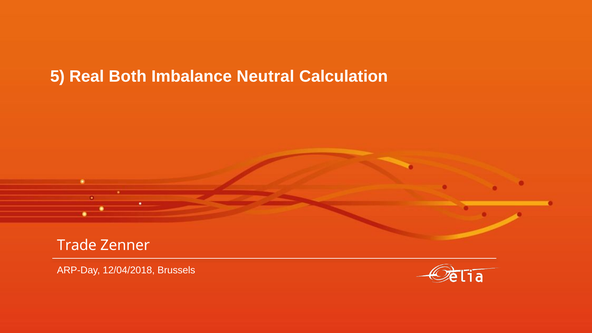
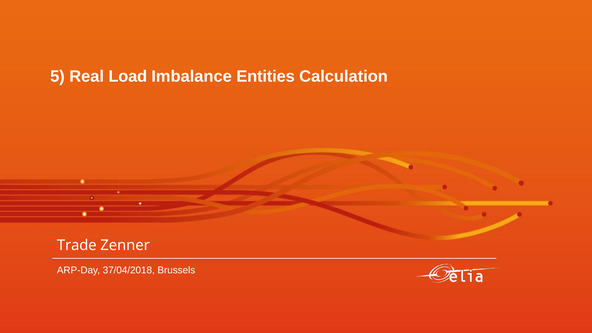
Both: Both -> Load
Neutral: Neutral -> Entities
12/04/2018: 12/04/2018 -> 37/04/2018
